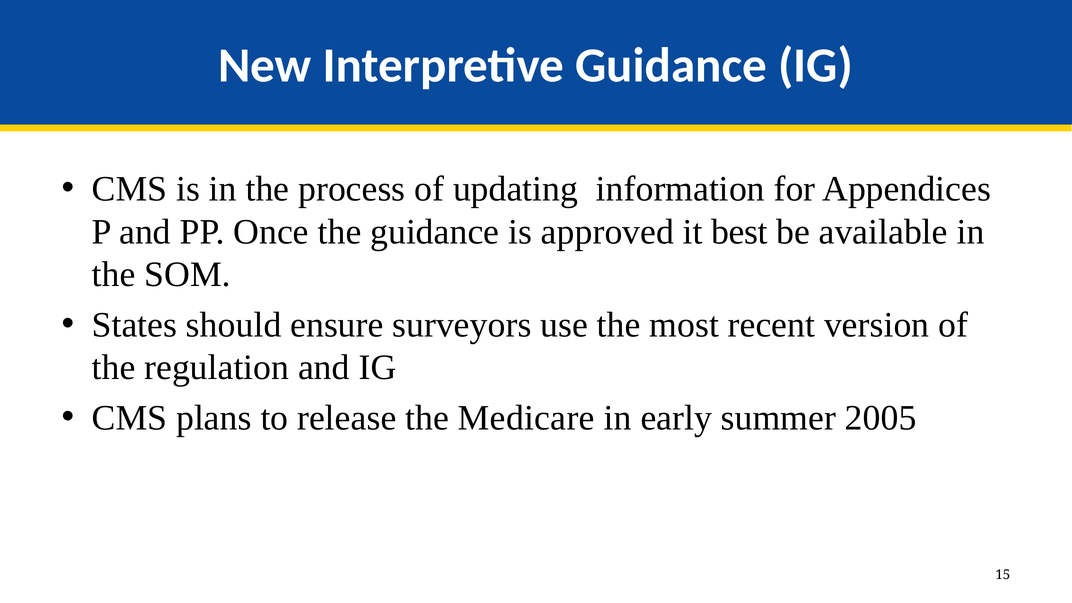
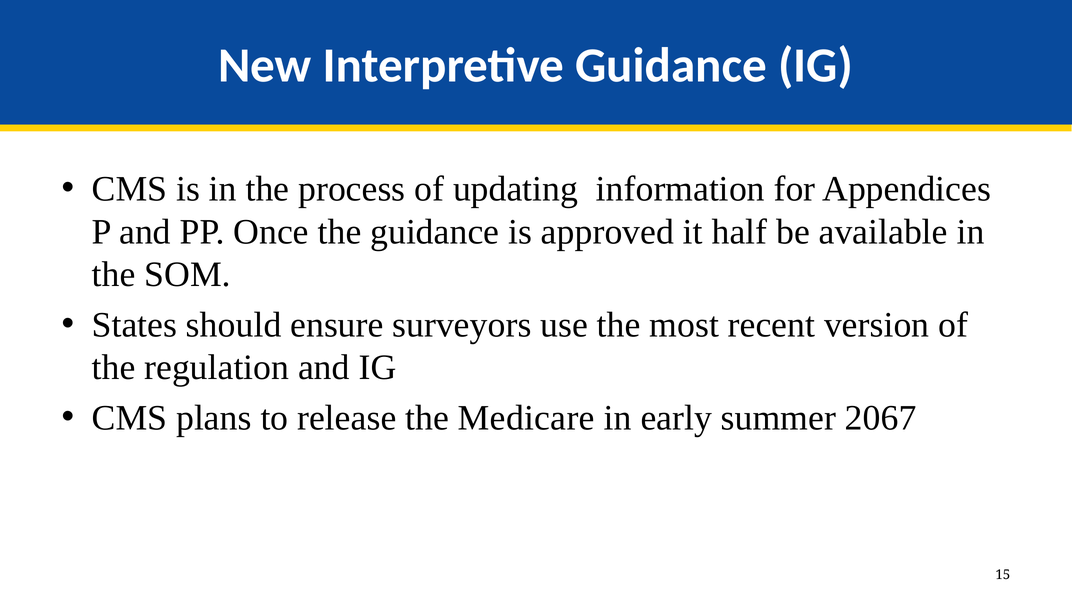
best: best -> half
2005: 2005 -> 2067
